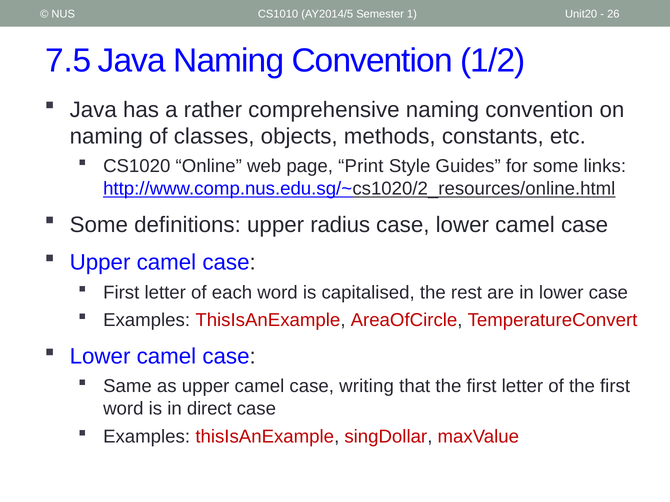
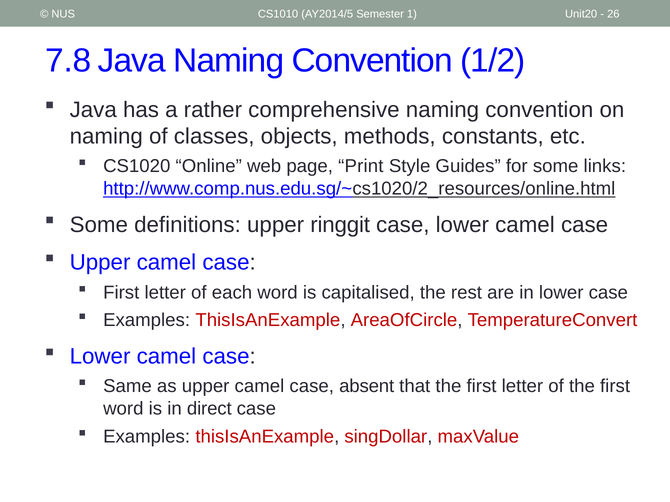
7.5: 7.5 -> 7.8
radius: radius -> ringgit
writing: writing -> absent
